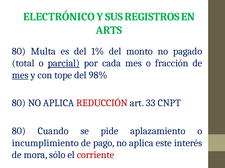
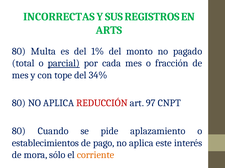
ELECTRÓNICO: ELECTRÓNICO -> INCORRECTAS
mes at (20, 75) underline: present -> none
98%: 98% -> 34%
33: 33 -> 97
incumplimiento: incumplimiento -> establecimientos
corriente colour: red -> orange
